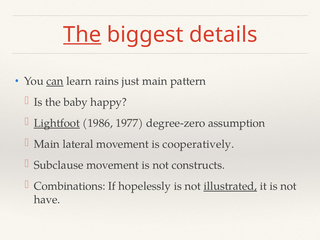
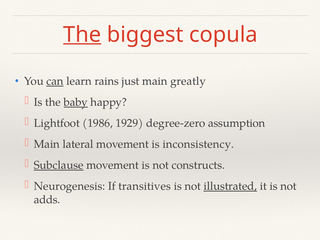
details: details -> copula
pattern: pattern -> greatly
baby underline: none -> present
Lightfoot underline: present -> none
1977: 1977 -> 1929
cooperatively: cooperatively -> inconsistency
Subclause underline: none -> present
Combinations: Combinations -> Neurogenesis
hopelessly: hopelessly -> transitives
have: have -> adds
